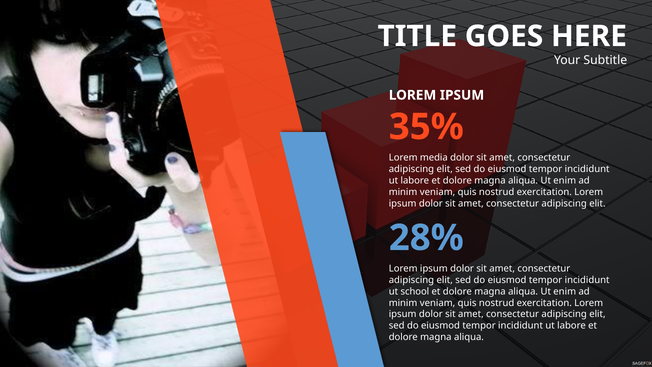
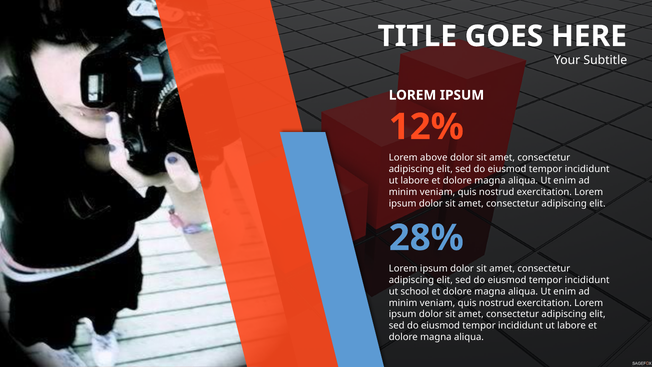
35%: 35% -> 12%
media: media -> above
